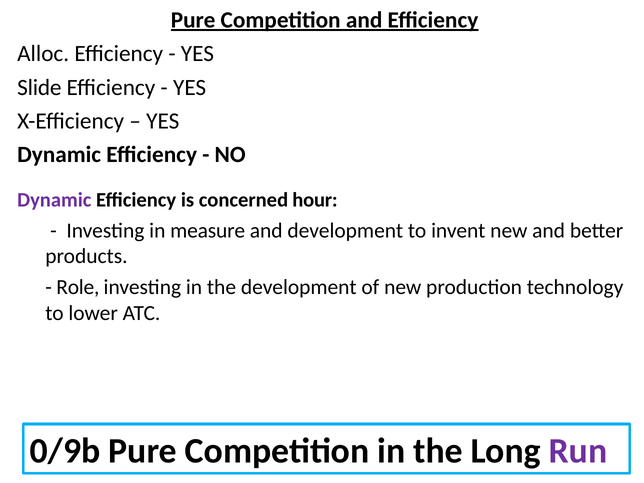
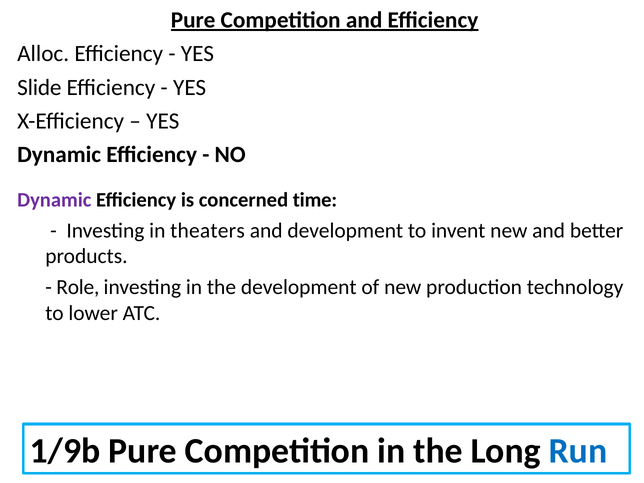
hour: hour -> time
measure: measure -> theaters
0/9b: 0/9b -> 1/9b
Run colour: purple -> blue
